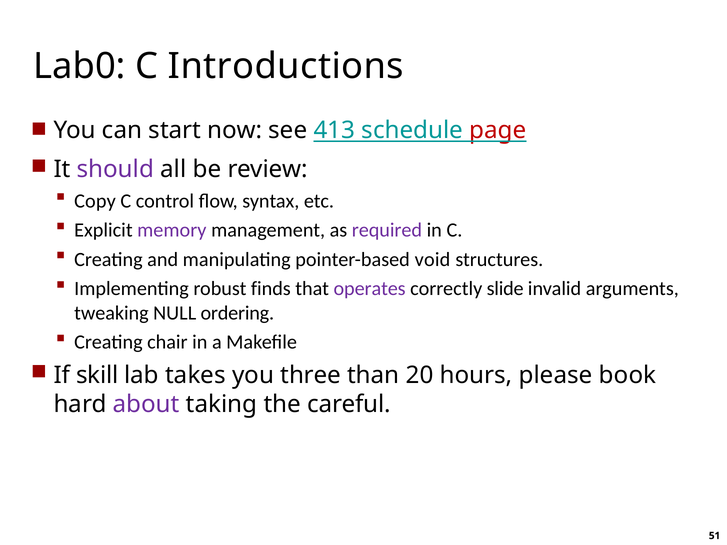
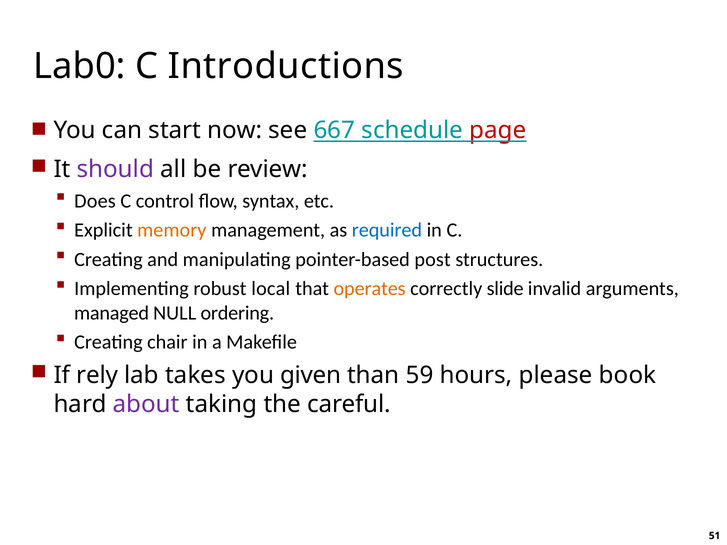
413: 413 -> 667
Copy: Copy -> Does
memory colour: purple -> orange
required colour: purple -> blue
void: void -> post
finds: finds -> local
operates colour: purple -> orange
tweaking: tweaking -> managed
skill: skill -> rely
three: three -> given
20: 20 -> 59
